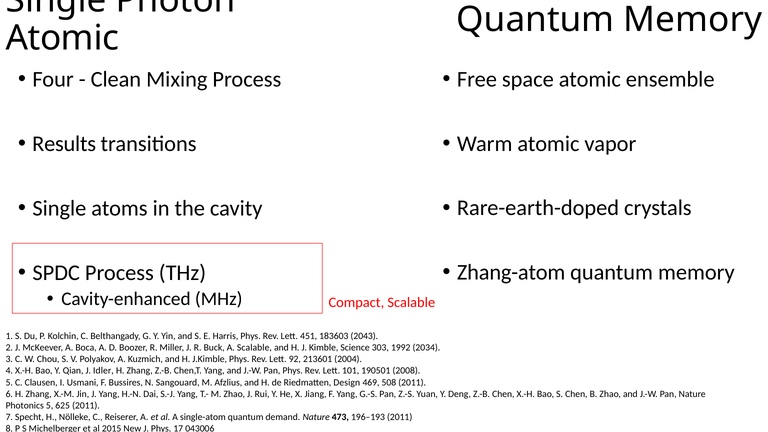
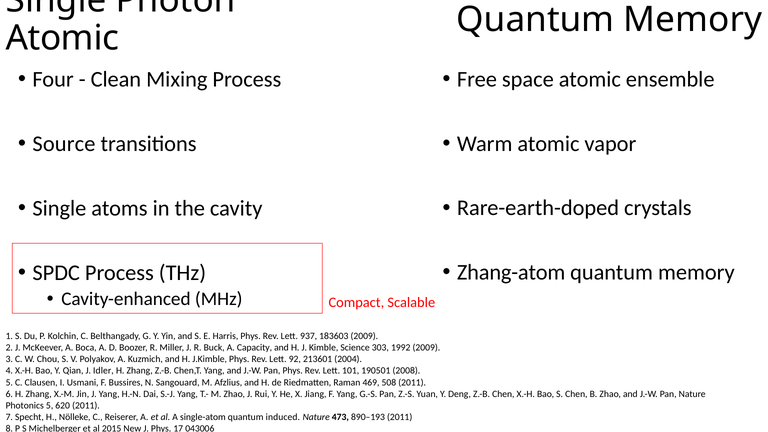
Results: Results -> Source
451: 451 -> 937
183603 2043: 2043 -> 2009
A Scalable: Scalable -> Capacity
1992 2034: 2034 -> 2009
Design: Design -> Raman
625: 625 -> 620
demand: demand -> induced
196–193: 196–193 -> 890–193
